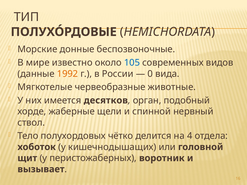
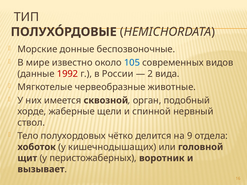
1992 colour: orange -> red
0: 0 -> 2
десятков: десятков -> сквозной
на 4: 4 -> 9
